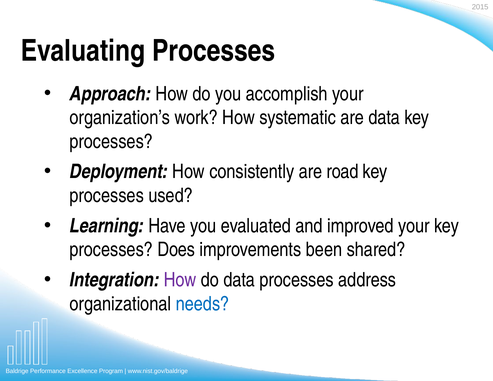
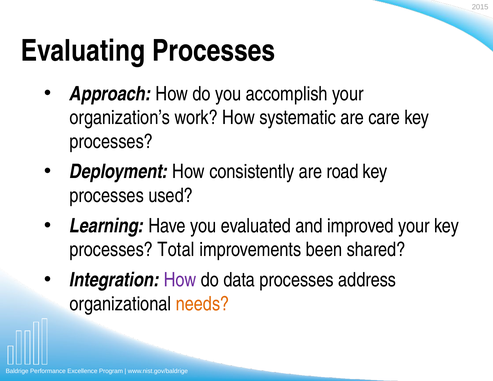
are data: data -> care
Does: Does -> Total
needs colour: blue -> orange
